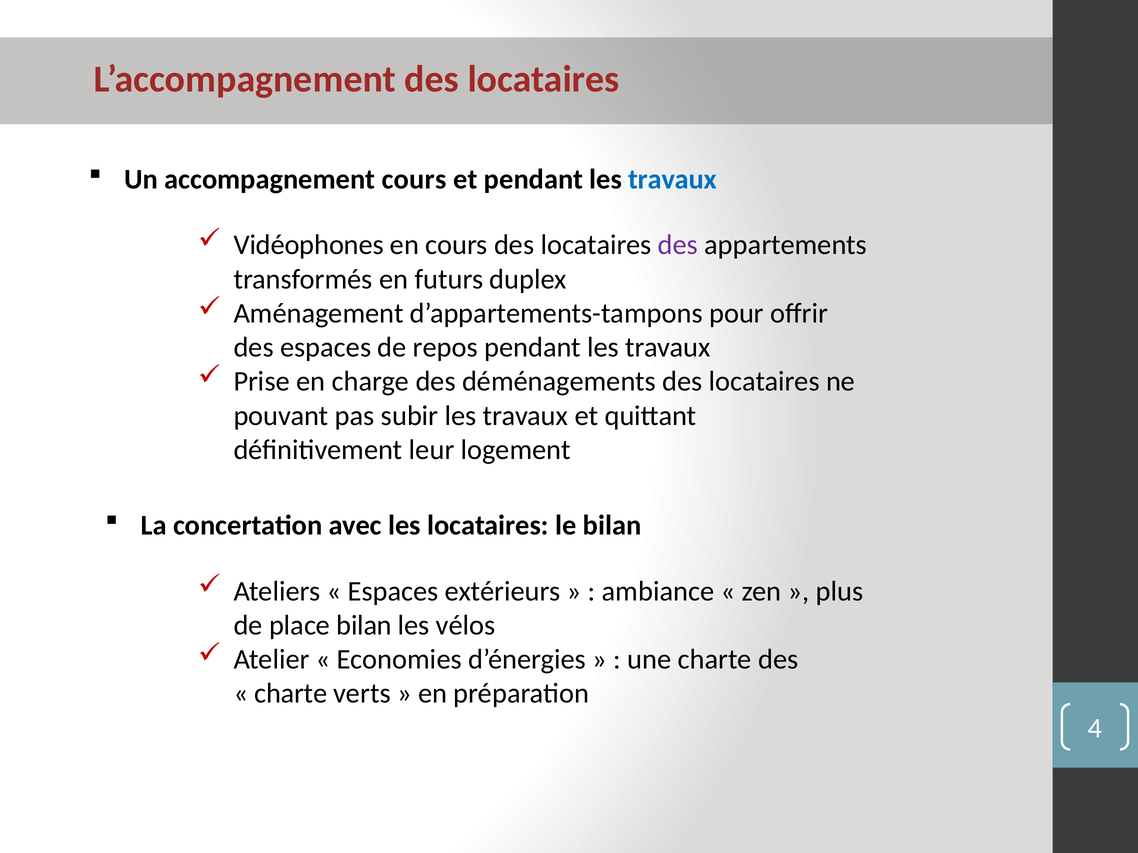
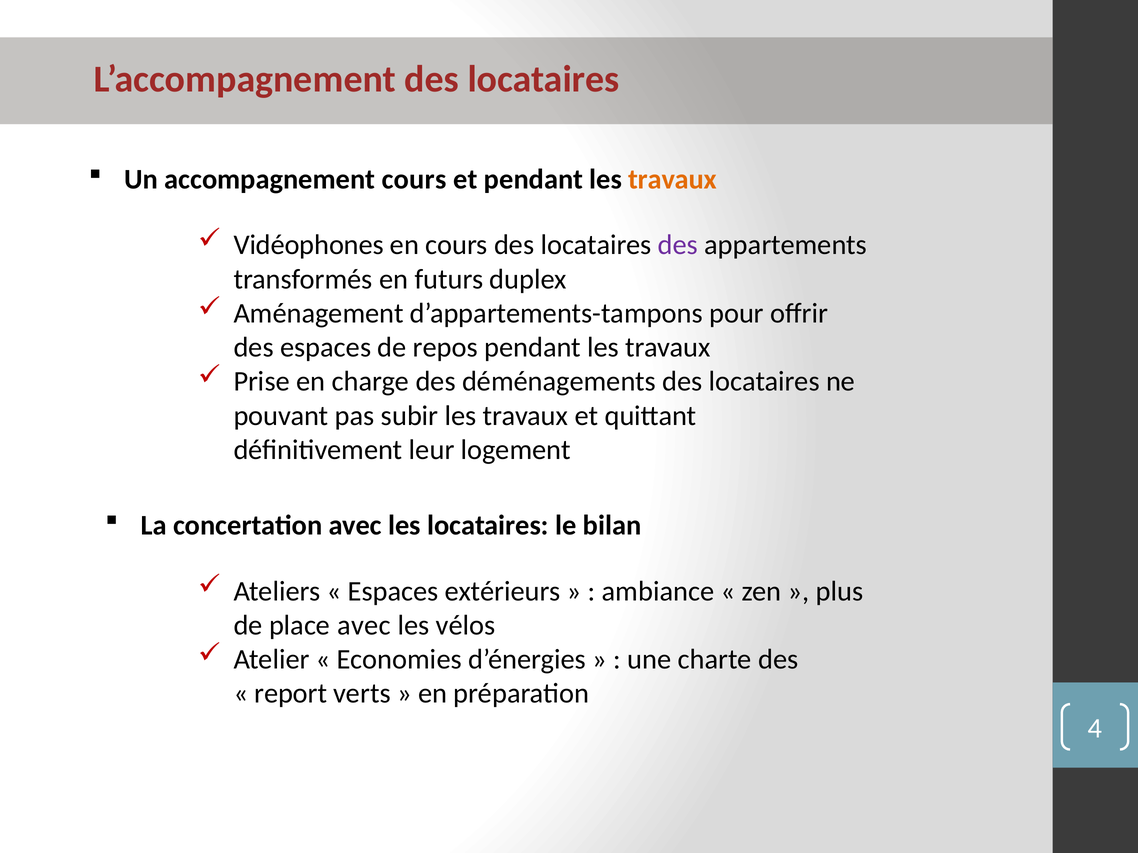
travaux at (673, 180) colour: blue -> orange
place bilan: bilan -> avec
charte at (291, 694): charte -> report
